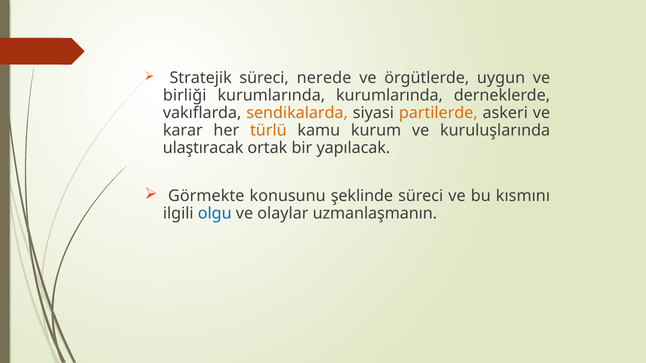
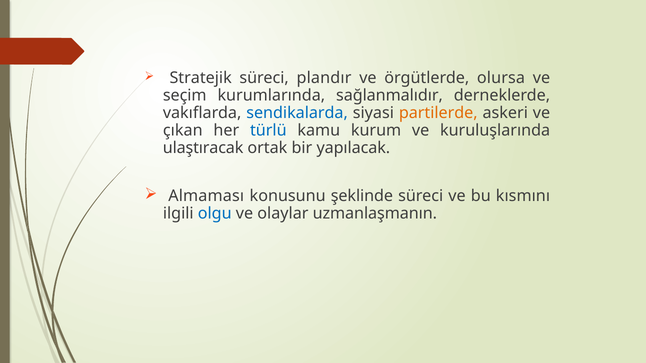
nerede: nerede -> plandır
uygun: uygun -> olursa
birliği: birliği -> seçim
kurumlarında kurumlarında: kurumlarında -> sağlanmalıdır
sendikalarda colour: orange -> blue
karar: karar -> çıkan
türlü colour: orange -> blue
Görmekte: Görmekte -> Almaması
